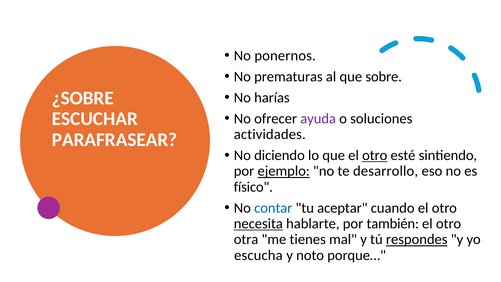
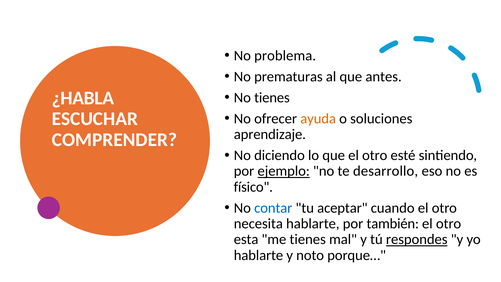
ponernos: ponernos -> problema
sobre: sobre -> antes
¿SOBRE: ¿SOBRE -> ¿HABLA
No harías: harías -> tienes
ayuda colour: purple -> orange
actividades: actividades -> aprendizaje
PARAFRASEAR: PARAFRASEAR -> COMPRENDER
otro at (375, 155) underline: present -> none
necesita underline: present -> none
otra: otra -> esta
escucha at (258, 255): escucha -> hablarte
